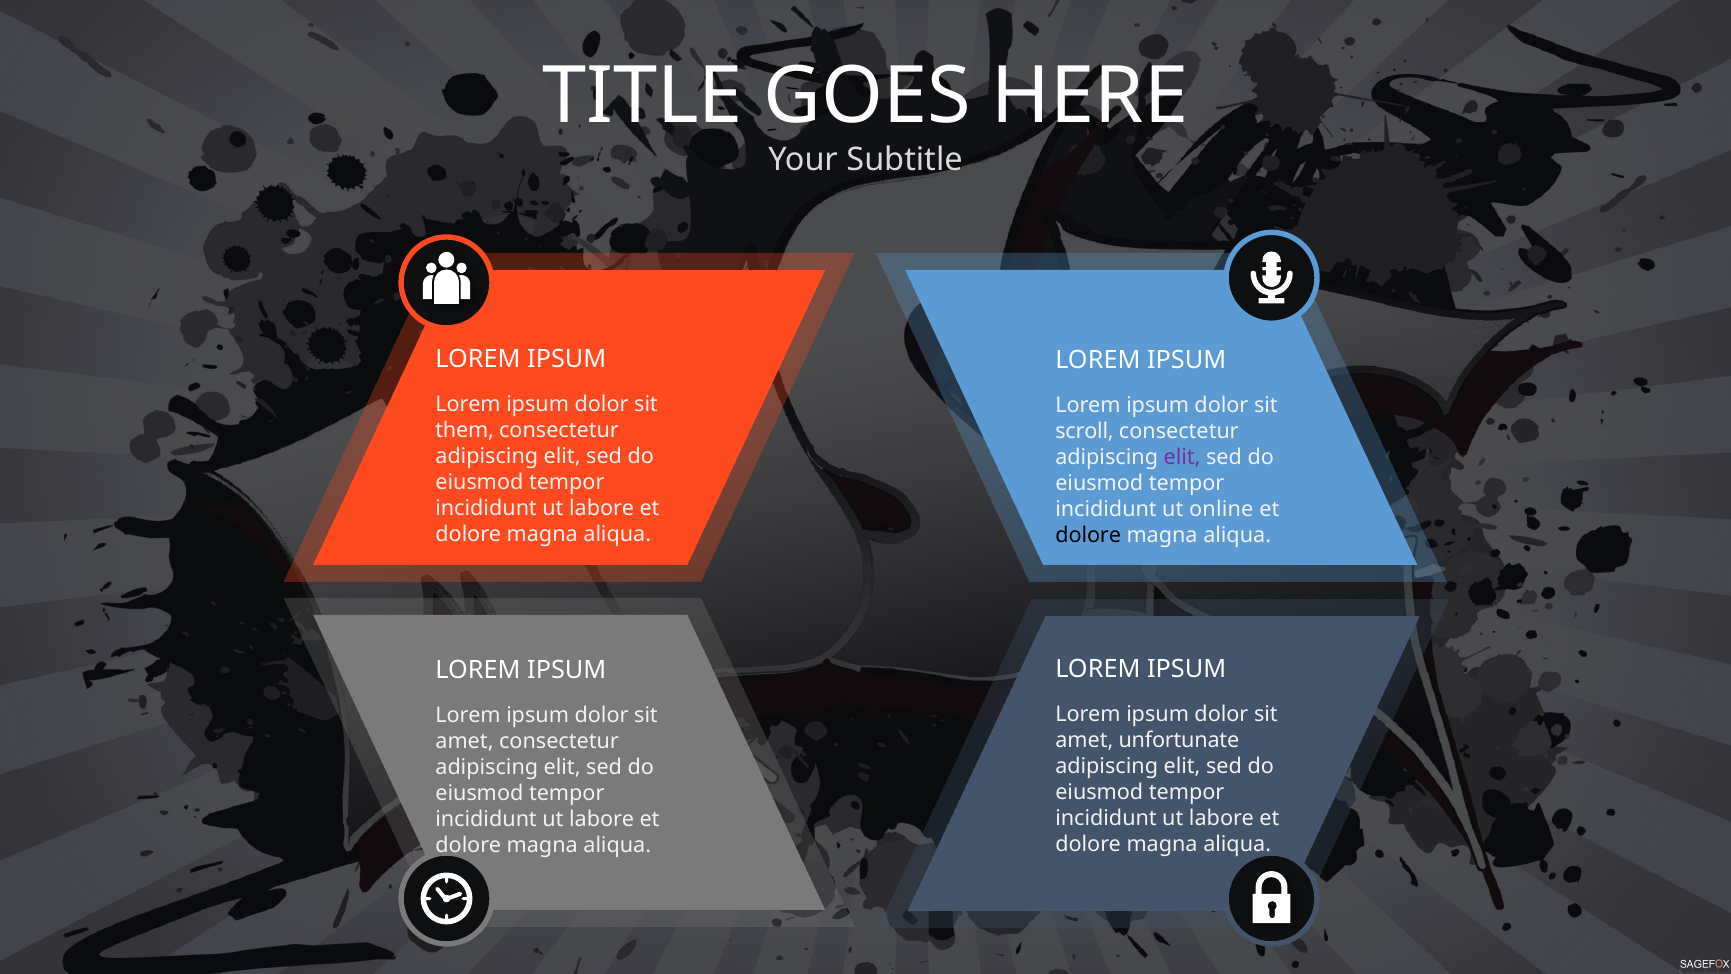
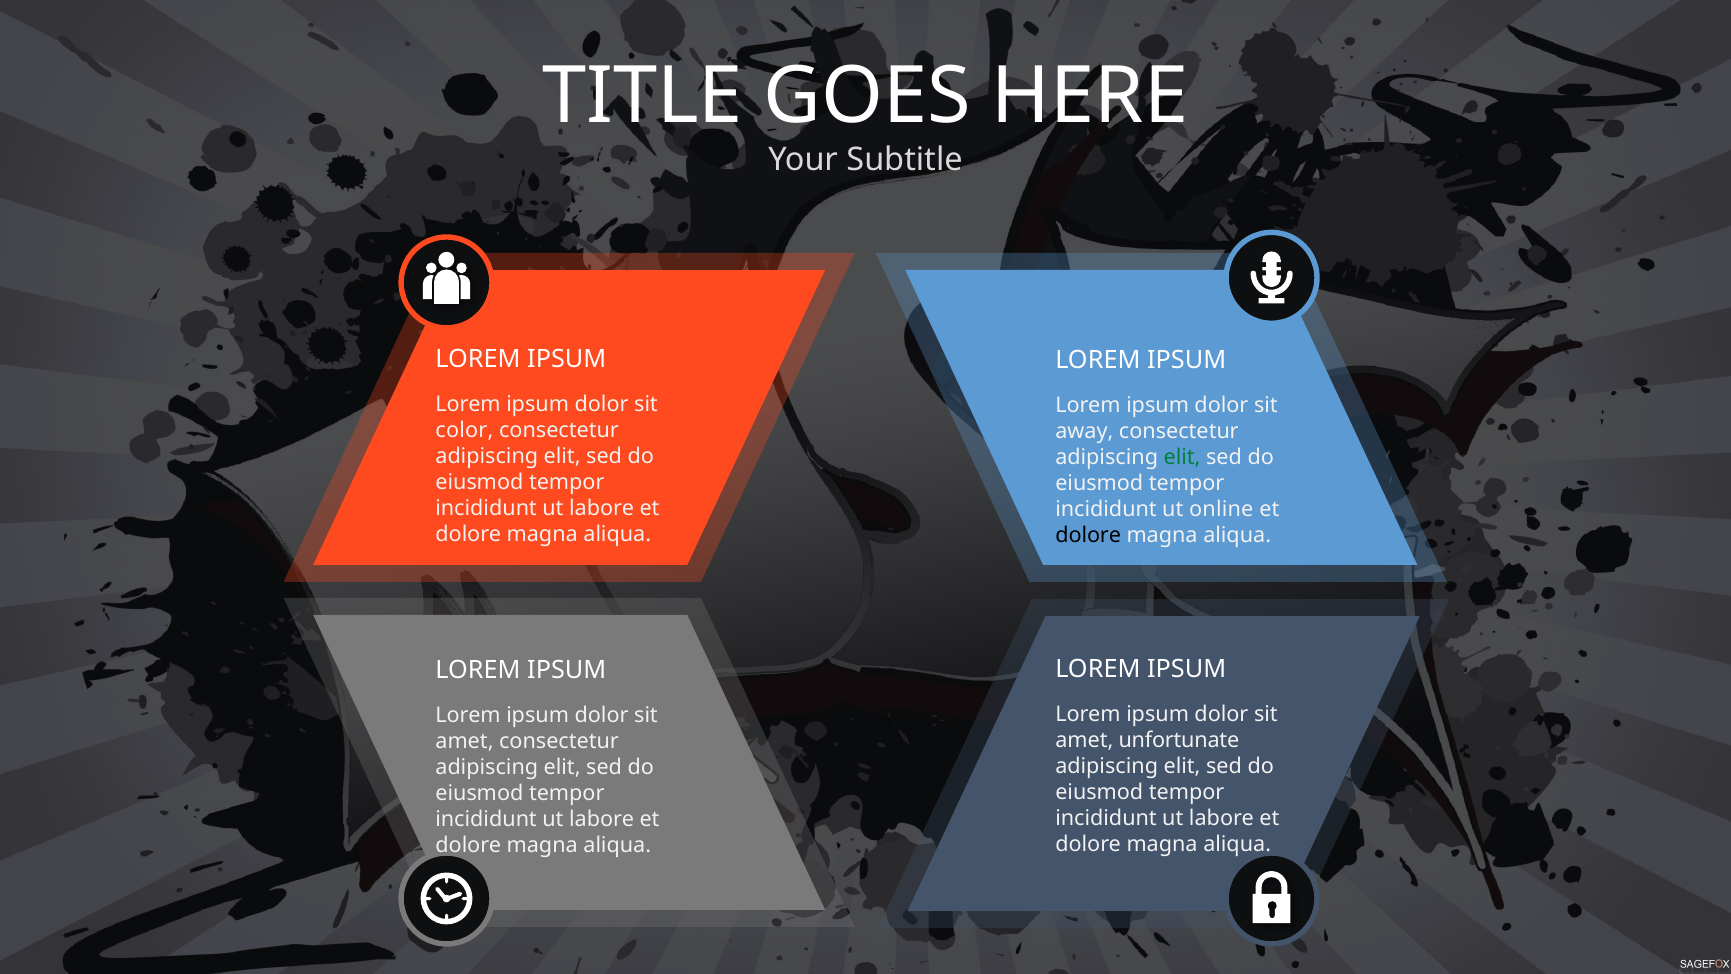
them: them -> color
scroll: scroll -> away
elit at (1182, 457) colour: purple -> green
